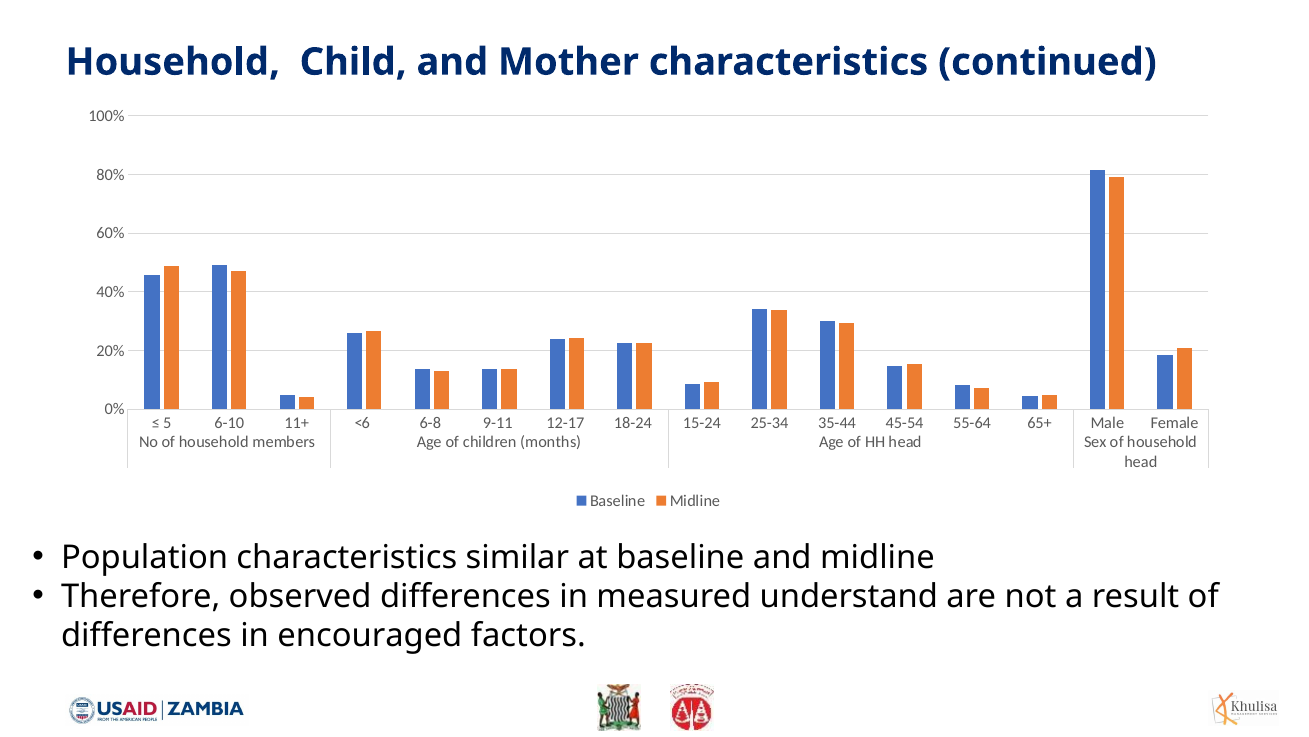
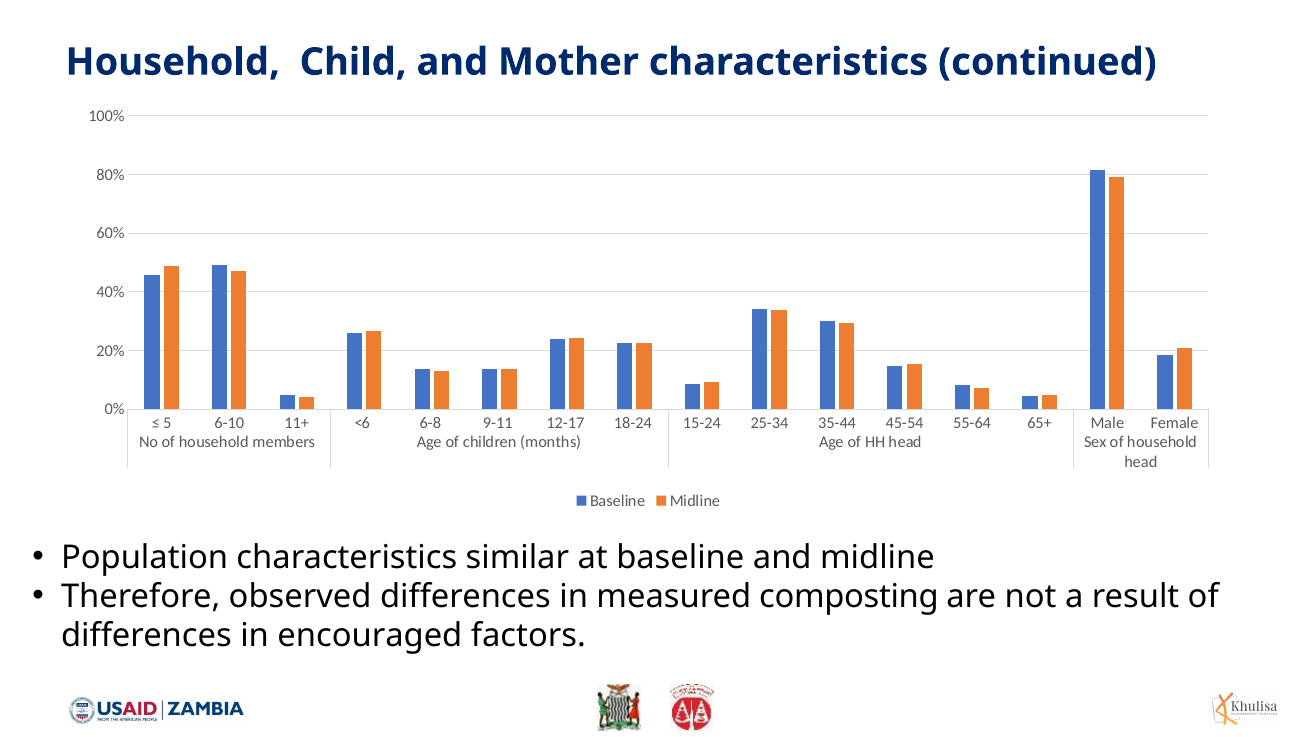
understand: understand -> composting
